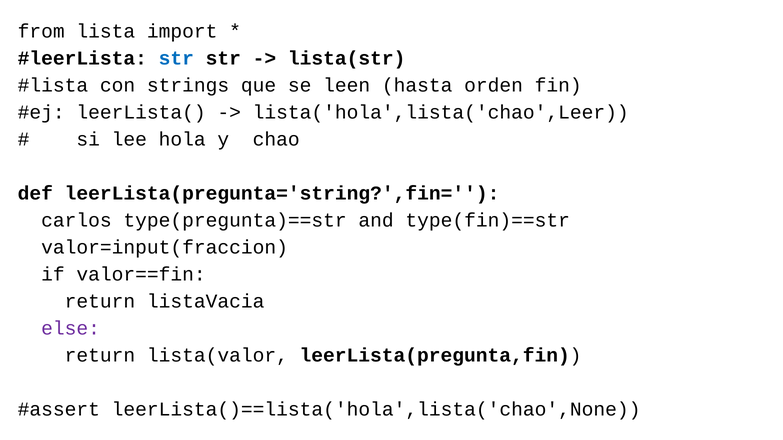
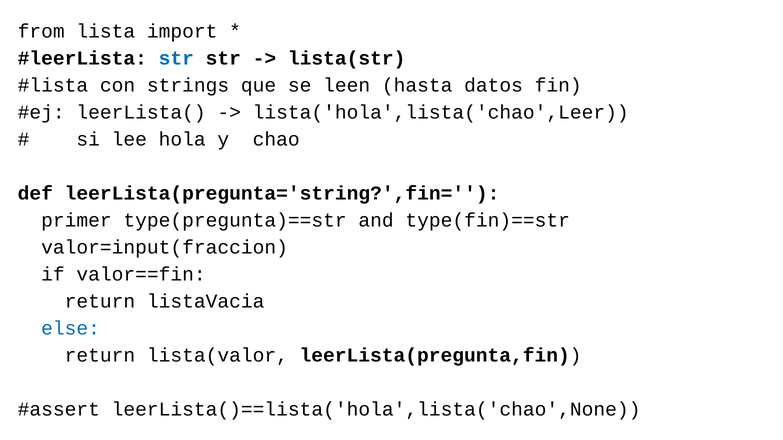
orden: orden -> datos
carlos: carlos -> primer
else colour: purple -> blue
